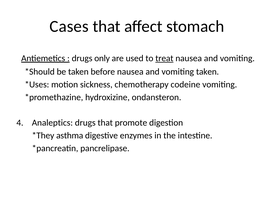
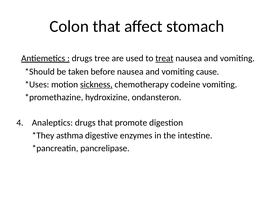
Cases: Cases -> Colon
only: only -> tree
vomiting taken: taken -> cause
sickness underline: none -> present
